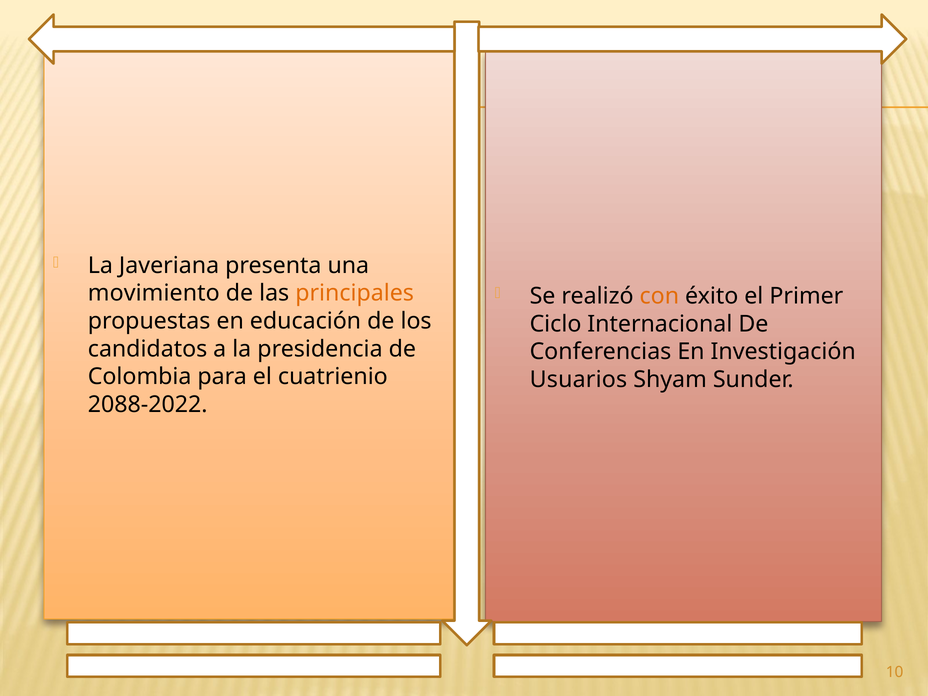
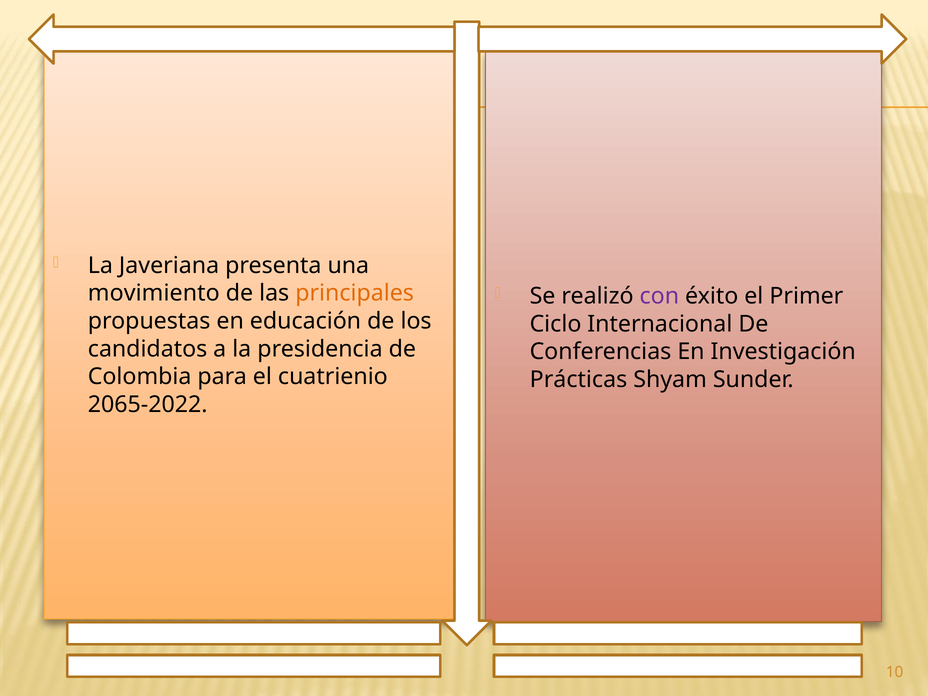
con colour: orange -> purple
Usuarios: Usuarios -> Prácticas
2088-2022: 2088-2022 -> 2065-2022
